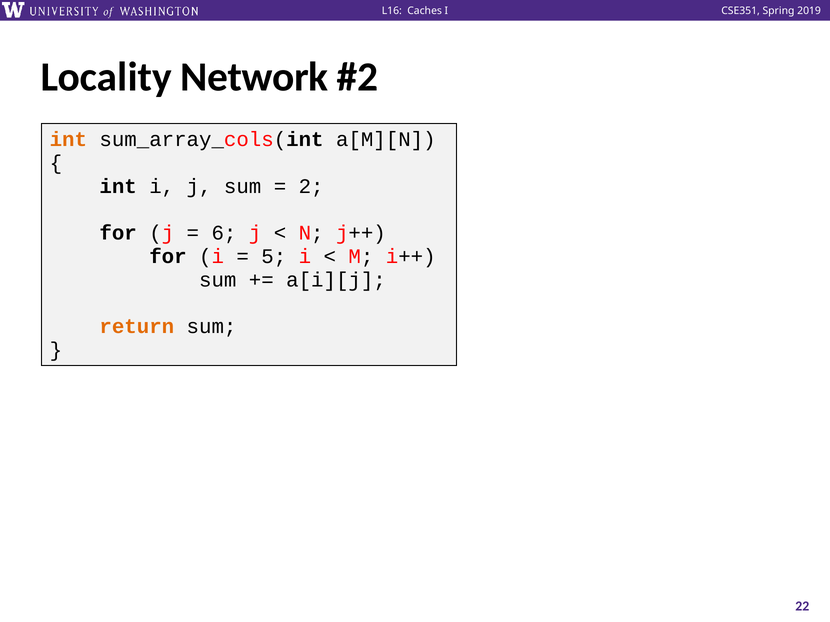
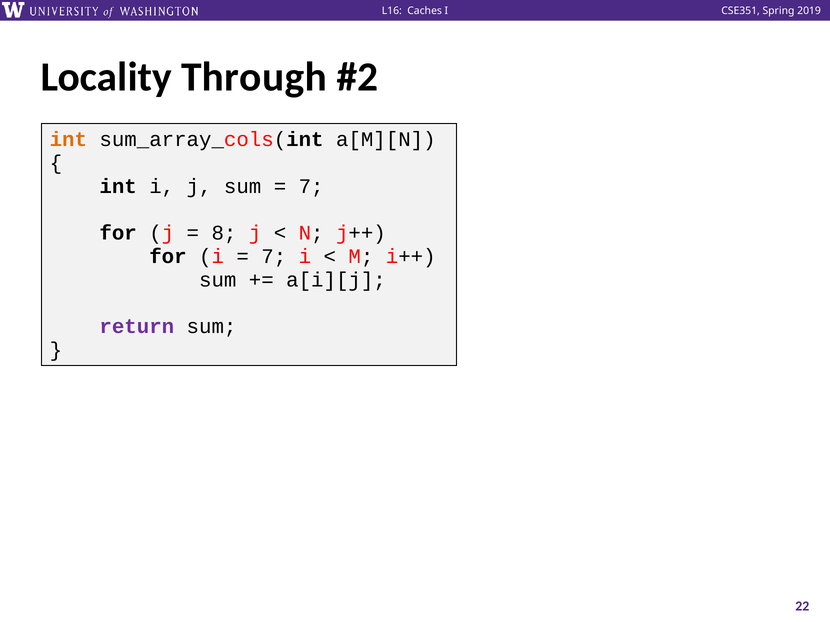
Network: Network -> Through
2 at (311, 186): 2 -> 7
6: 6 -> 8
5 at (274, 257): 5 -> 7
return colour: orange -> purple
